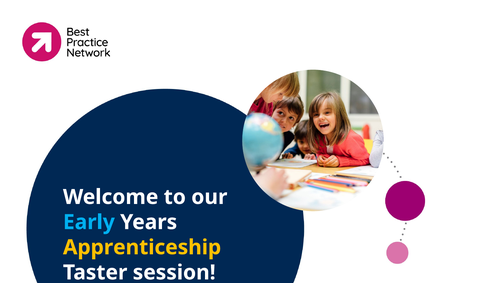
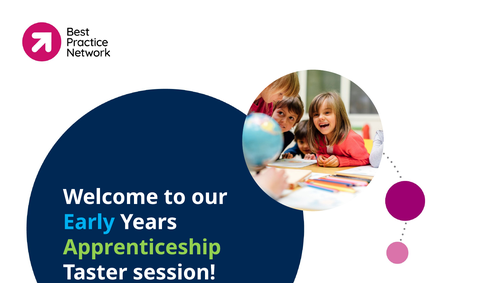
Apprenticeship colour: yellow -> light green
